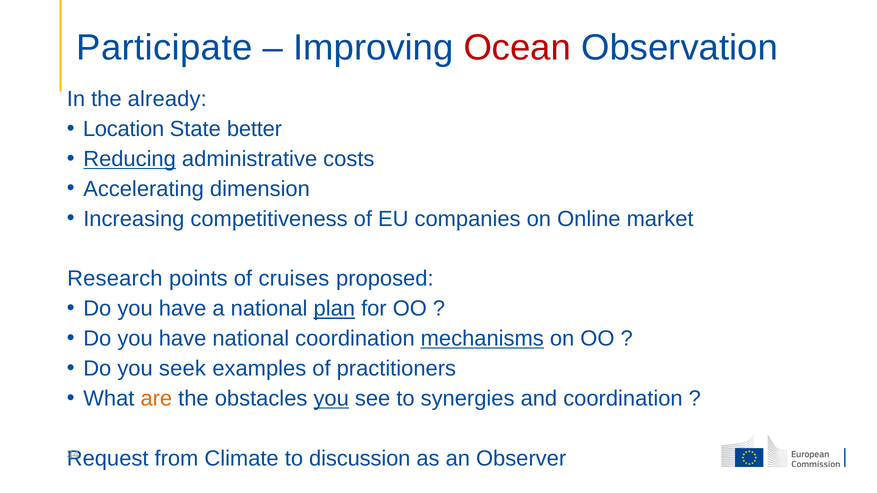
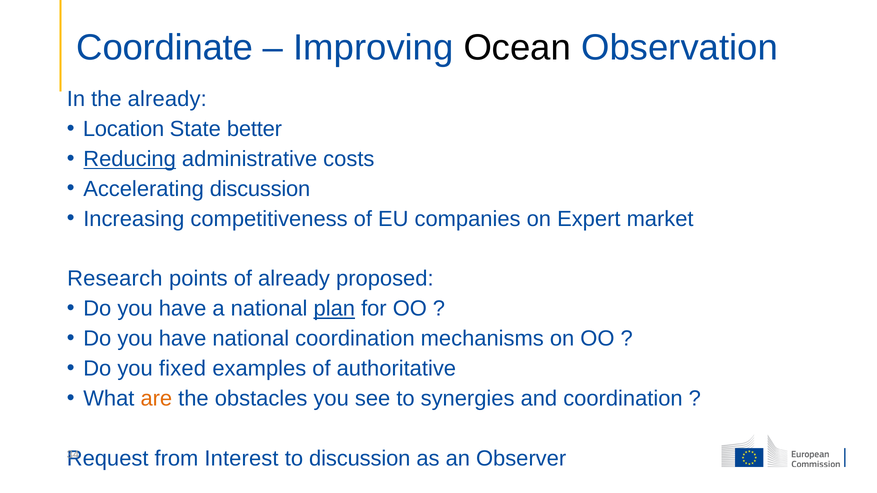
Participate: Participate -> Coordinate
Ocean colour: red -> black
Accelerating dimension: dimension -> discussion
Online: Online -> Expert
of cruises: cruises -> already
mechanisms underline: present -> none
seek: seek -> fixed
practitioners: practitioners -> authoritative
you at (331, 399) underline: present -> none
Climate: Climate -> Interest
